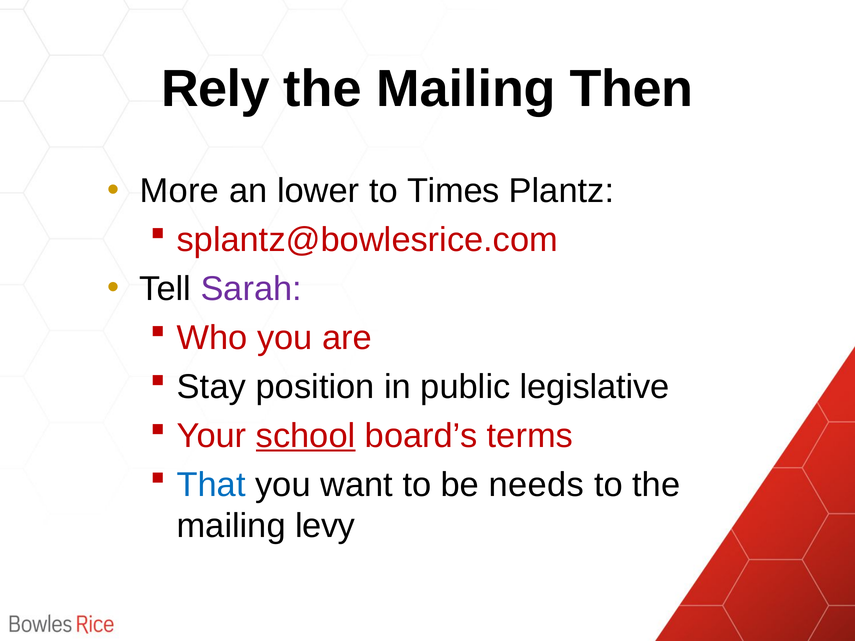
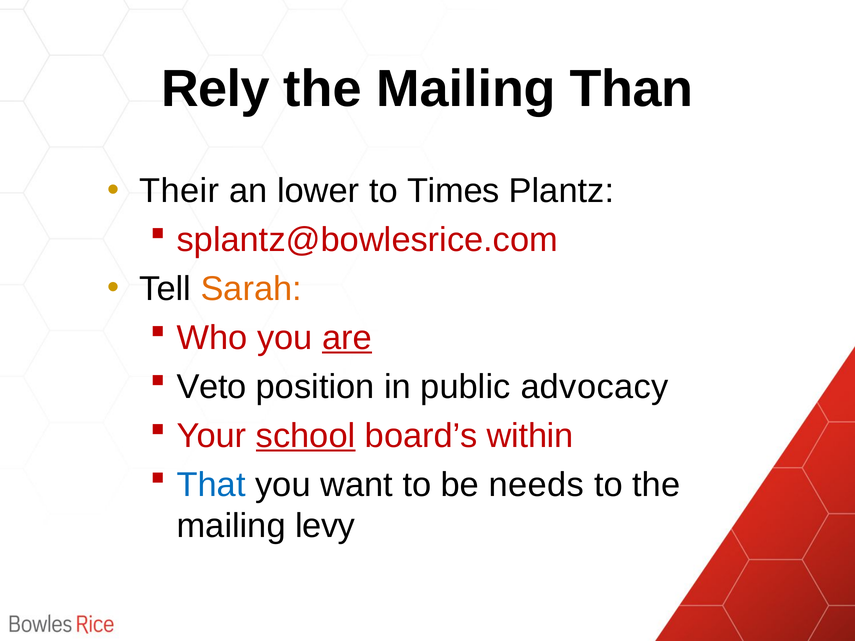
Then: Then -> Than
More: More -> Their
Sarah colour: purple -> orange
are underline: none -> present
Stay: Stay -> Veto
legislative: legislative -> advocacy
terms: terms -> within
